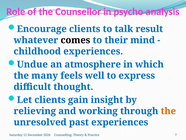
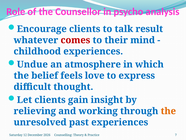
comes colour: black -> red
many: many -> belief
well: well -> love
